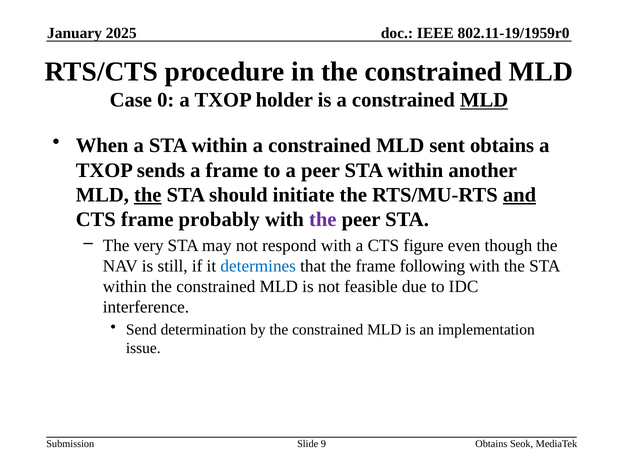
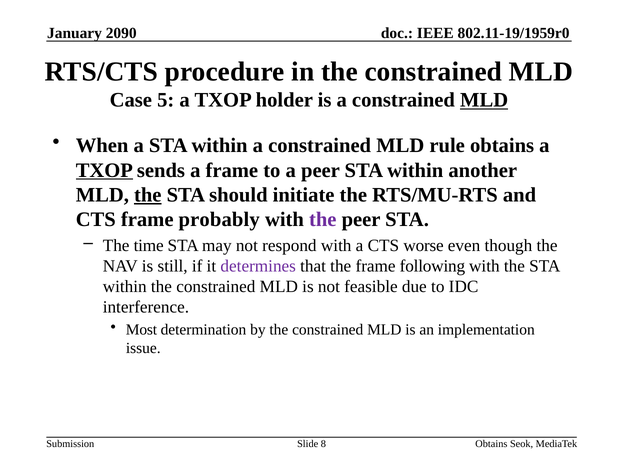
2025: 2025 -> 2090
0: 0 -> 5
sent: sent -> rule
TXOP at (104, 170) underline: none -> present
and underline: present -> none
very: very -> time
figure: figure -> worse
determines colour: blue -> purple
Send: Send -> Most
9: 9 -> 8
